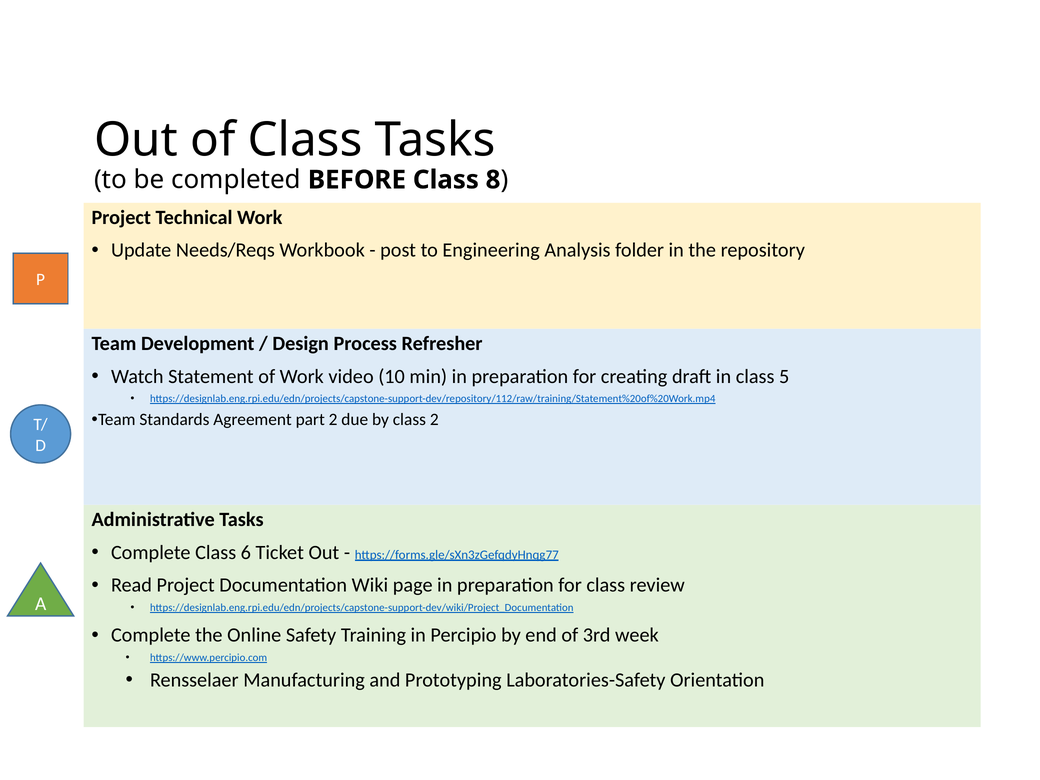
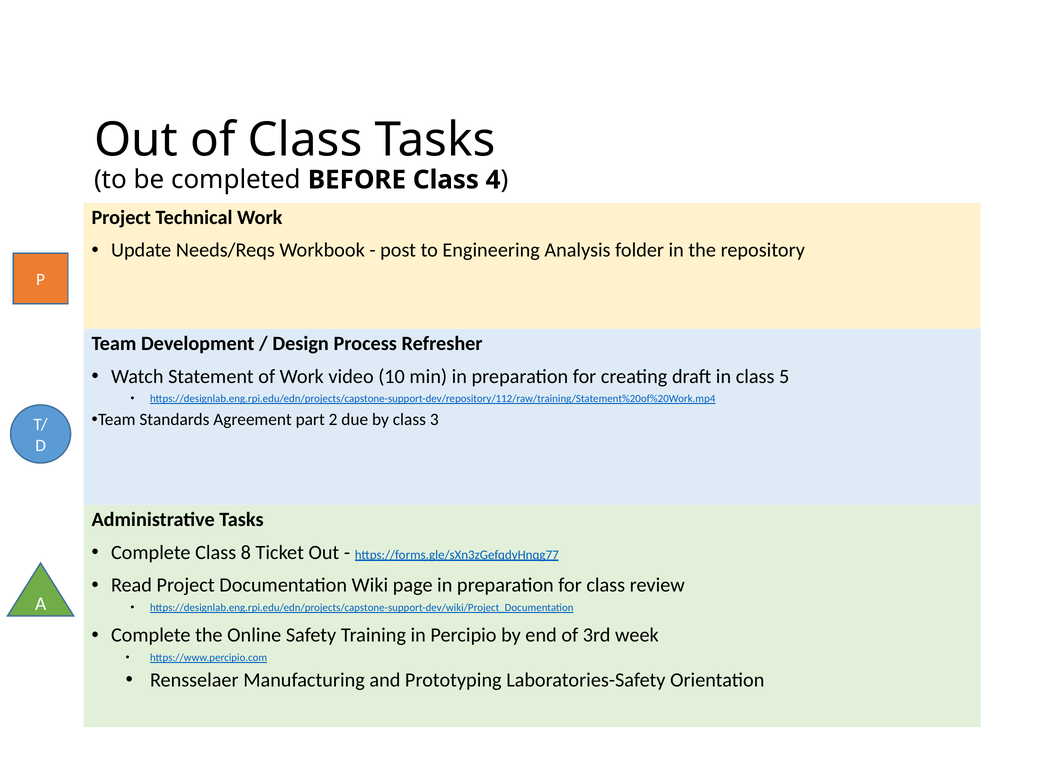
8: 8 -> 4
class 2: 2 -> 3
6: 6 -> 8
